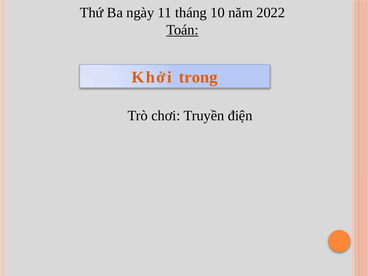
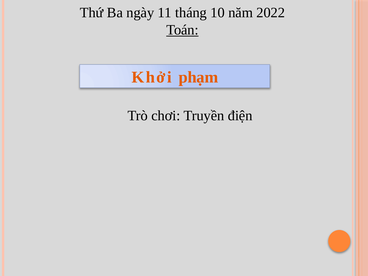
trong: trong -> phạm
